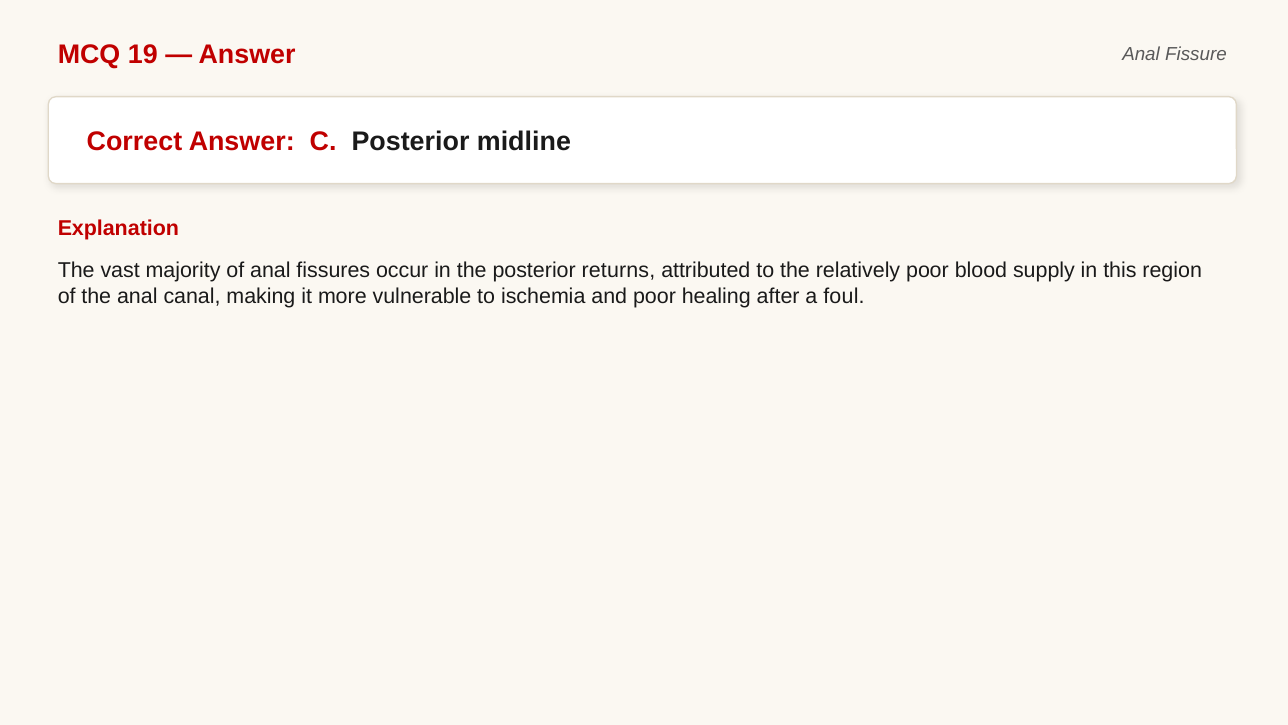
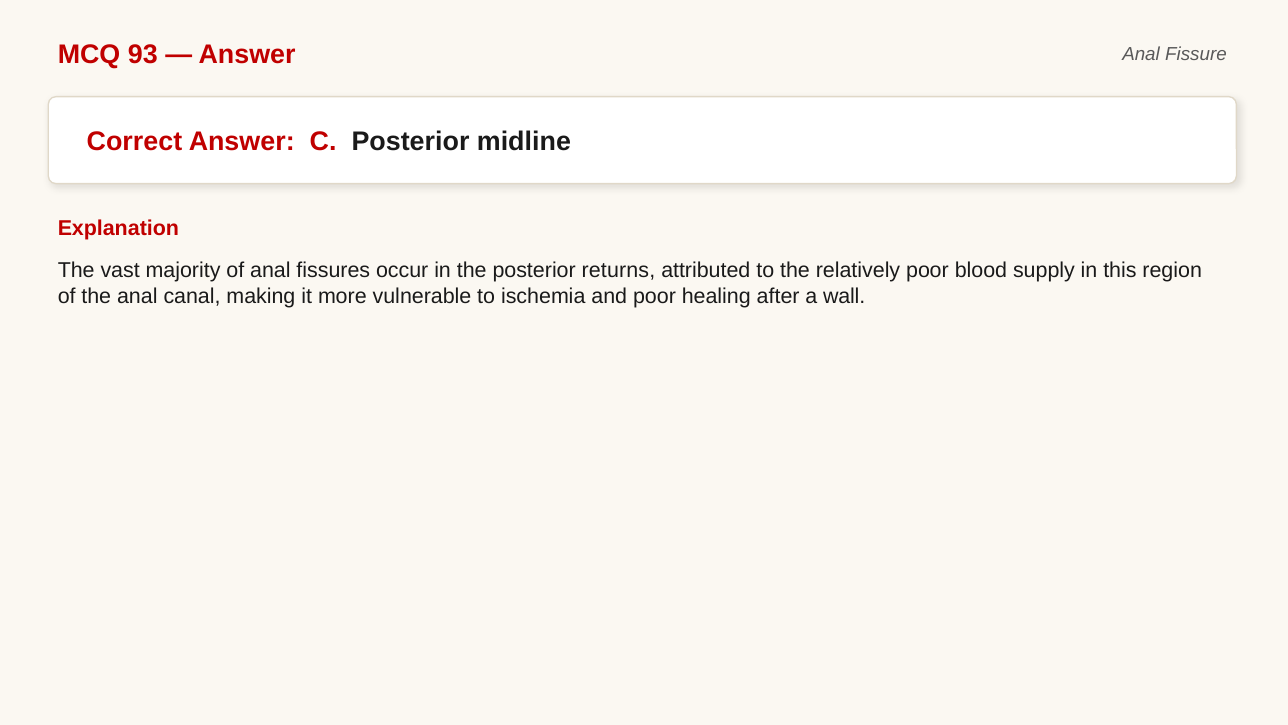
19: 19 -> 93
foul: foul -> wall
